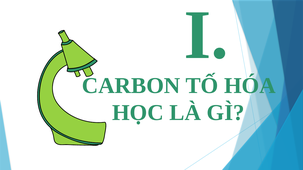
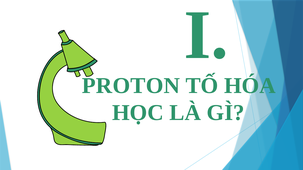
CARBON: CARBON -> PROTON
